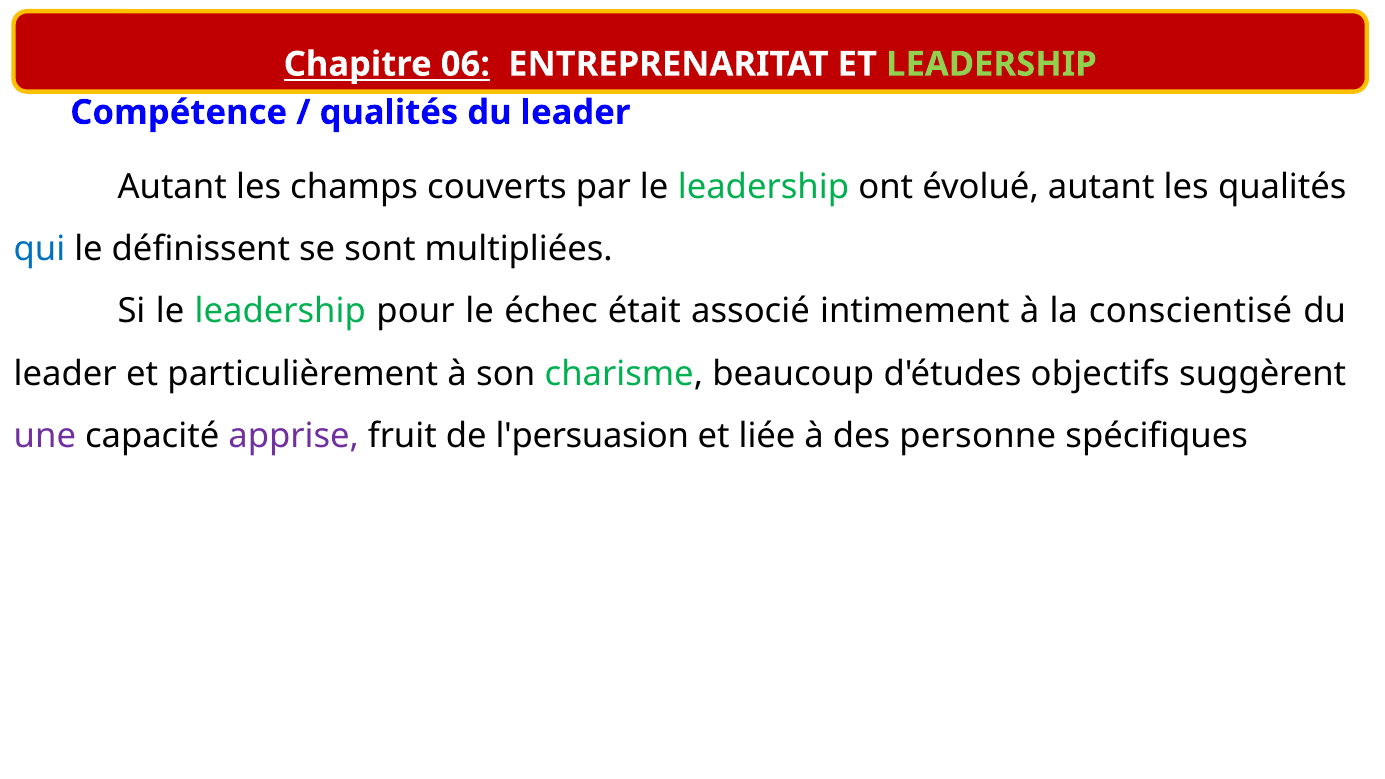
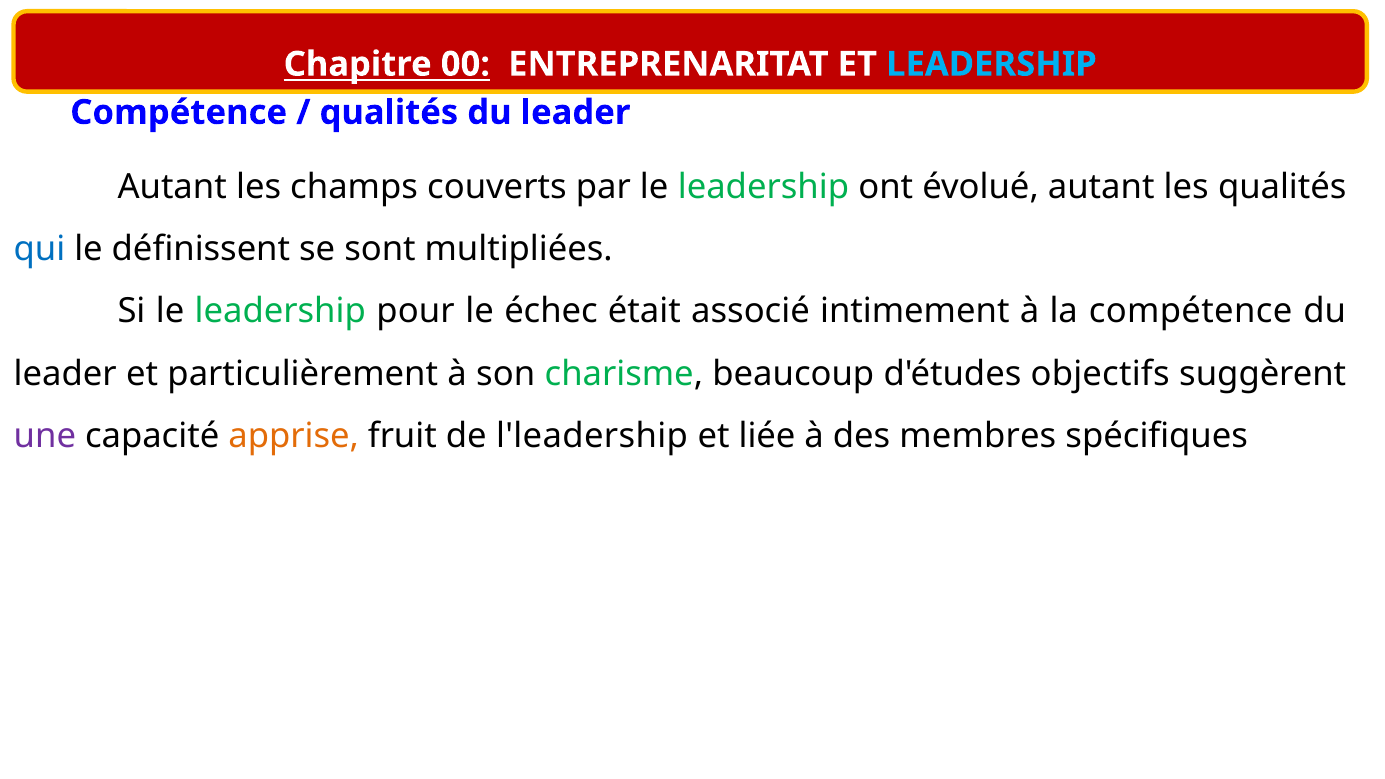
06: 06 -> 00
LEADERSHIP at (991, 64) colour: light green -> light blue
la conscientisé: conscientisé -> compétence
apprise colour: purple -> orange
l'persuasion: l'persuasion -> l'leadership
personne: personne -> membres
